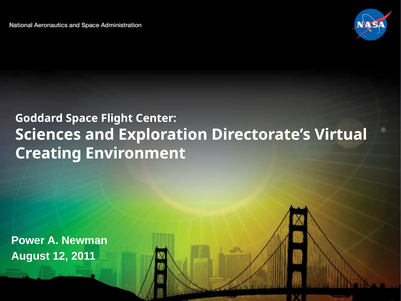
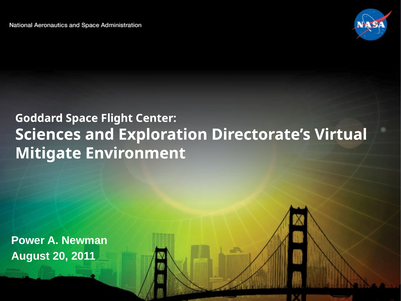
Creating: Creating -> Mitigate
12: 12 -> 20
